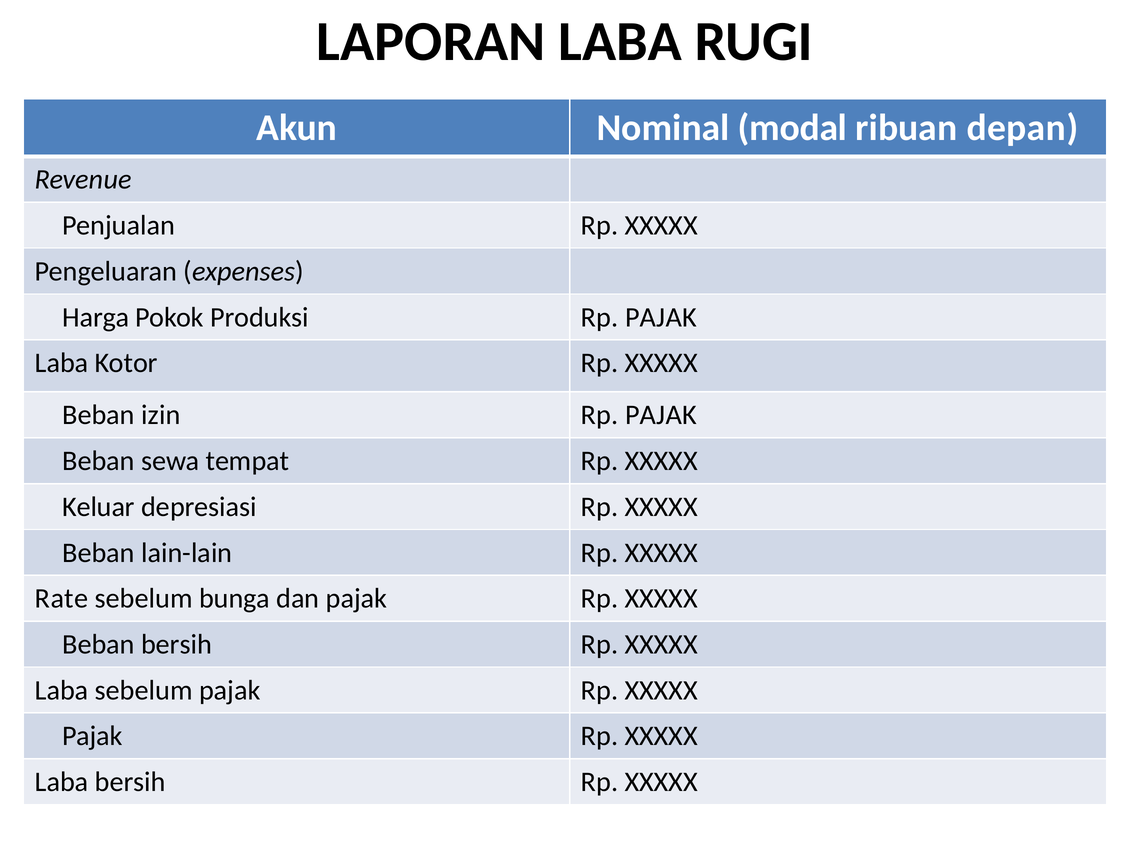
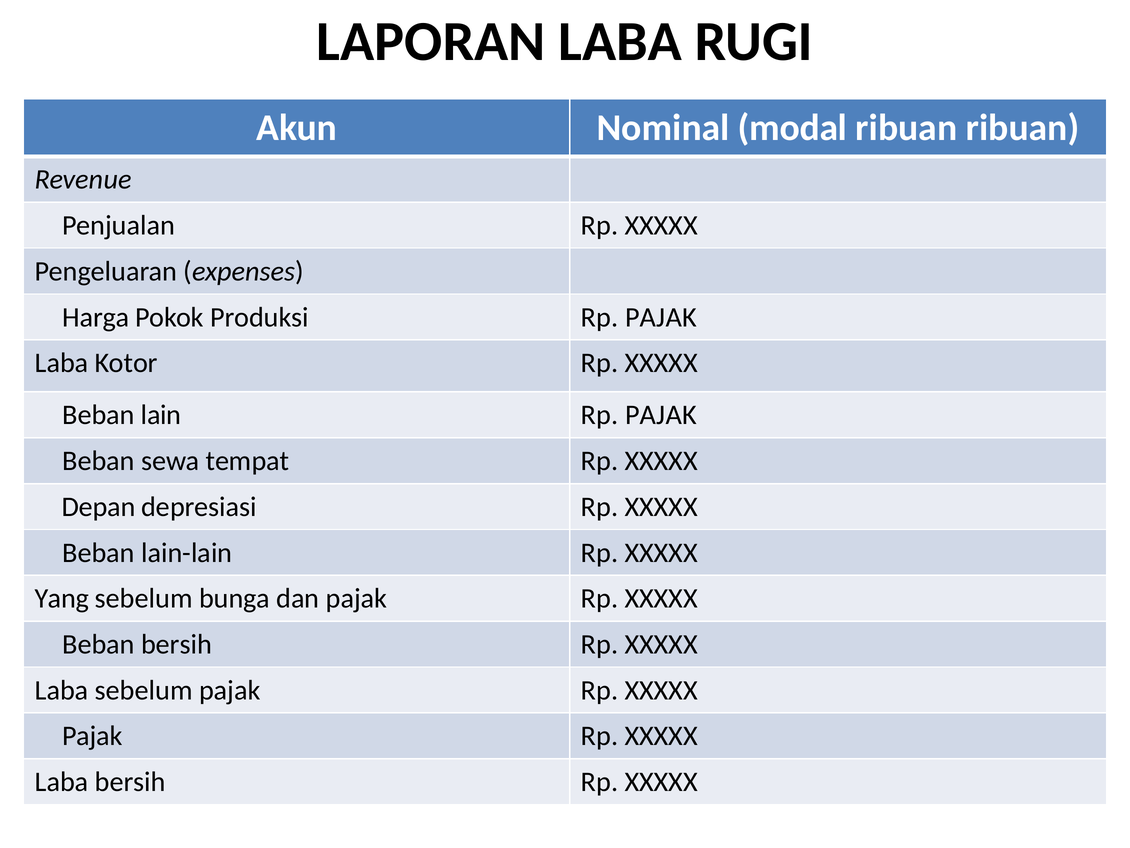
ribuan depan: depan -> ribuan
izin: izin -> lain
Keluar: Keluar -> Depan
Rate: Rate -> Yang
